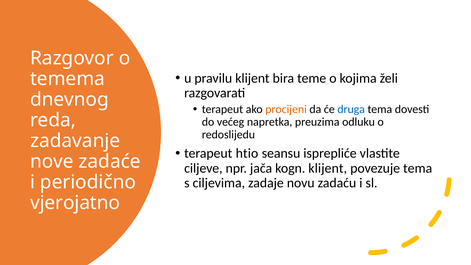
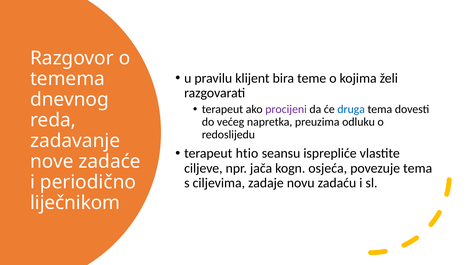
procijeni colour: orange -> purple
kogn klijent: klijent -> osjeća
vjerojatno: vjerojatno -> liječnikom
